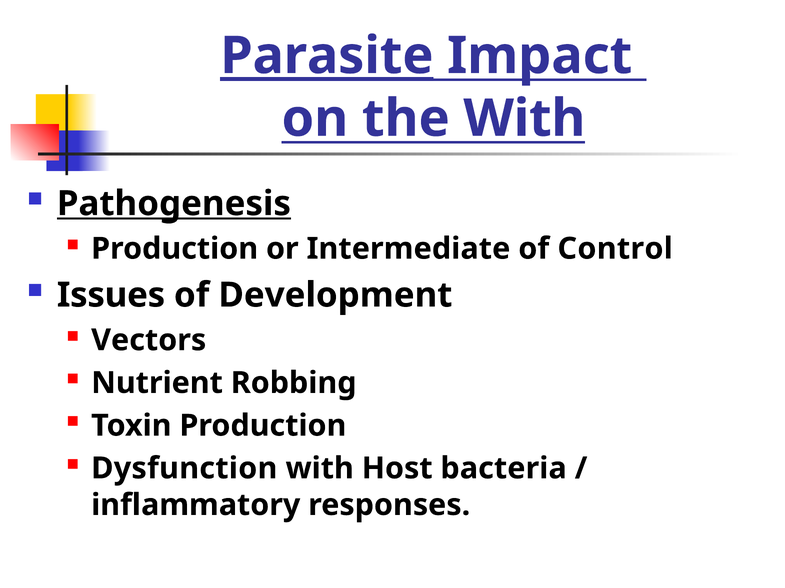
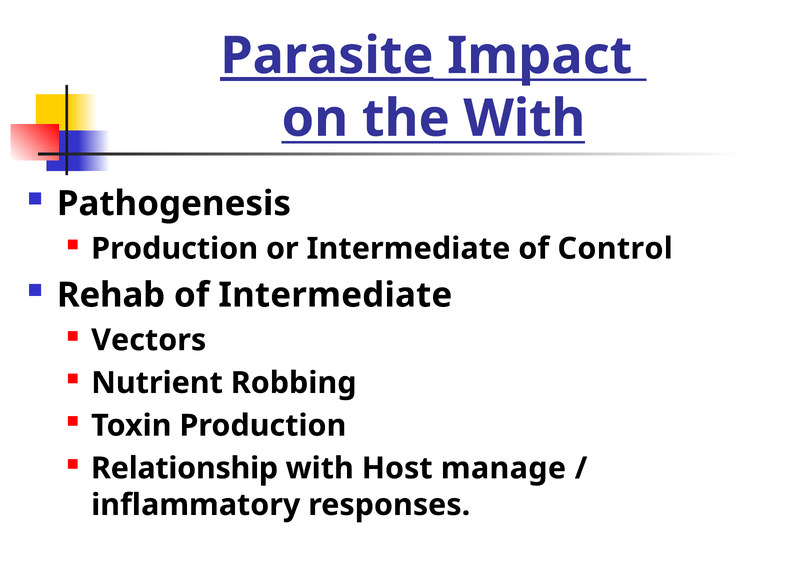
Pathogenesis underline: present -> none
Issues: Issues -> Rehab
of Development: Development -> Intermediate
Dysfunction: Dysfunction -> Relationship
bacteria: bacteria -> manage
